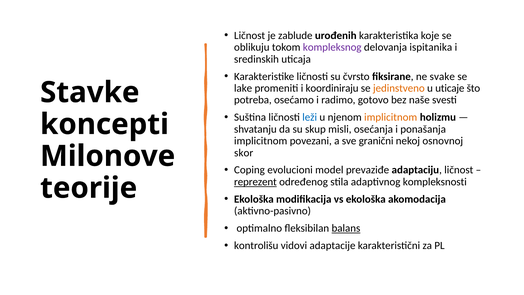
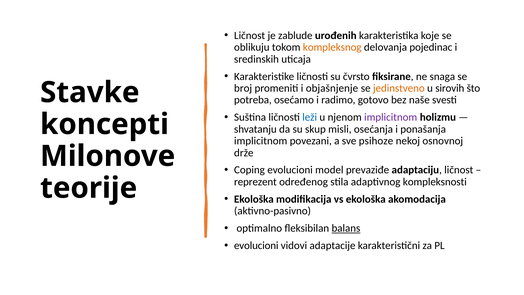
kompleksnog colour: purple -> orange
ispitanika: ispitanika -> pojedinac
svake: svake -> snaga
lake: lake -> broj
koordiniraju: koordiniraju -> objašnjenje
uticaje: uticaje -> sirovih
implicitnom at (391, 117) colour: orange -> purple
granični: granični -> psihoze
skor: skor -> drže
reprezent underline: present -> none
kontrolišu at (256, 245): kontrolišu -> evolucioni
